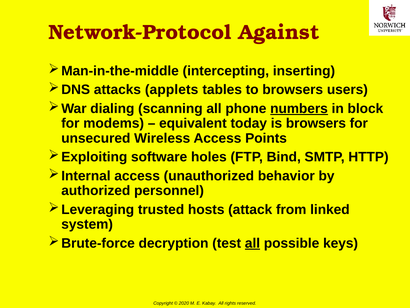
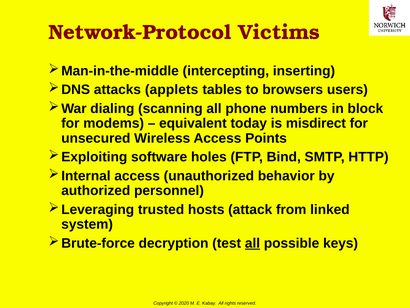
Against: Against -> Victims
numbers underline: present -> none
is browsers: browsers -> misdirect
